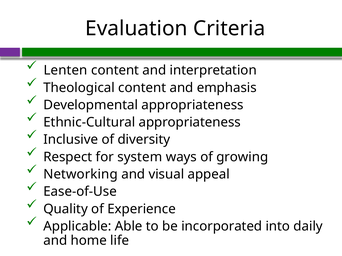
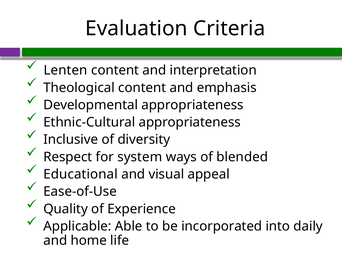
growing: growing -> blended
Networking: Networking -> Educational
